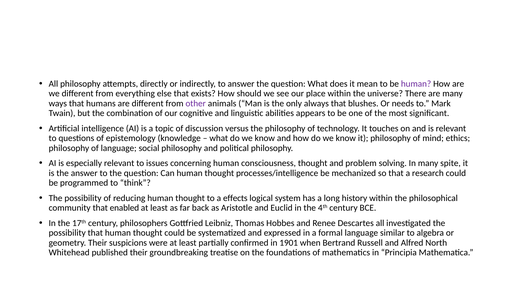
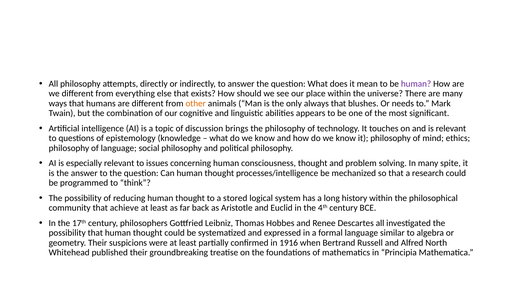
other colour: purple -> orange
versus: versus -> brings
effects: effects -> stored
enabled: enabled -> achieve
1901: 1901 -> 1916
